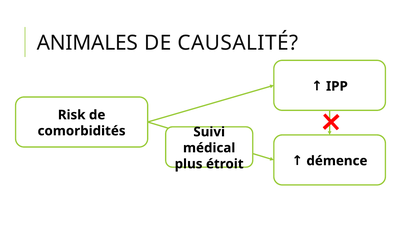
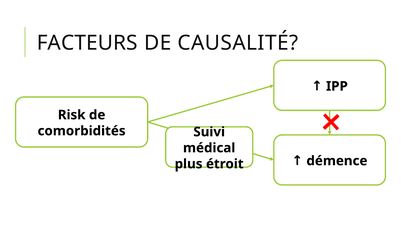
ANIMALES: ANIMALES -> FACTEURS
